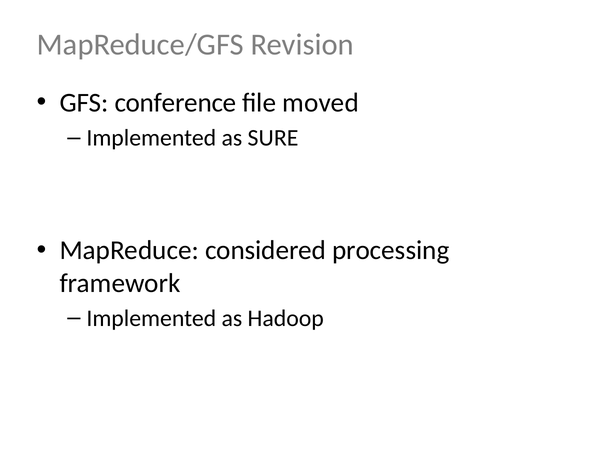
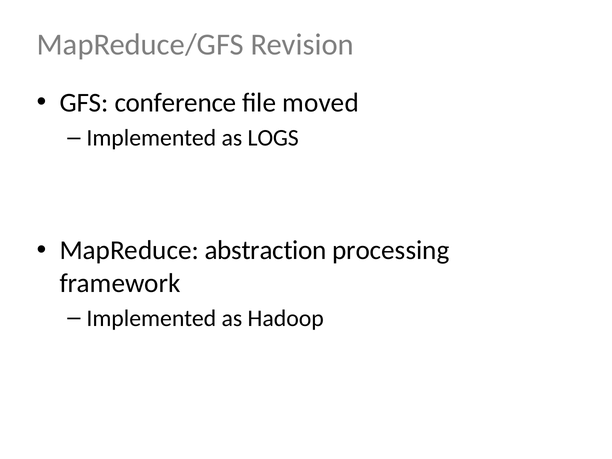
SURE: SURE -> LOGS
considered: considered -> abstraction
